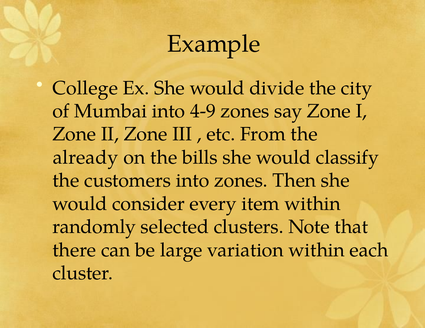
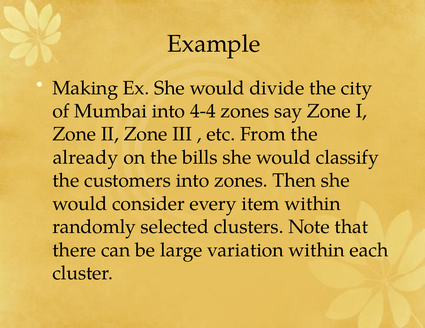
College: College -> Making
4-9: 4-9 -> 4-4
